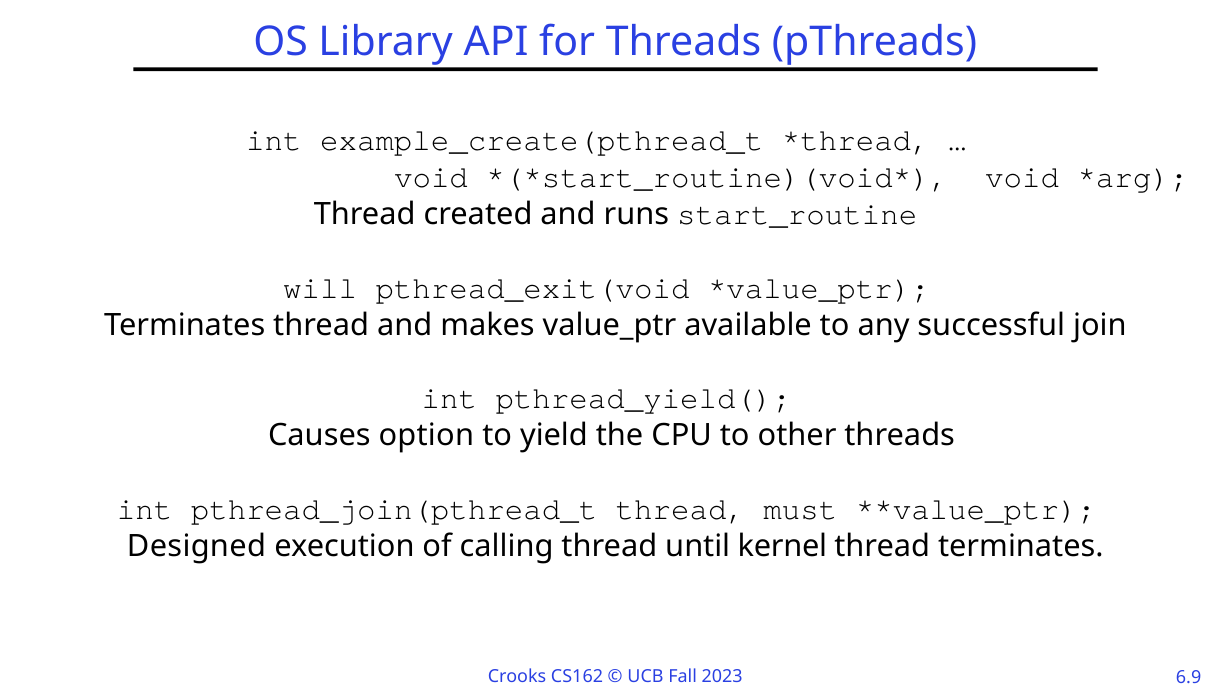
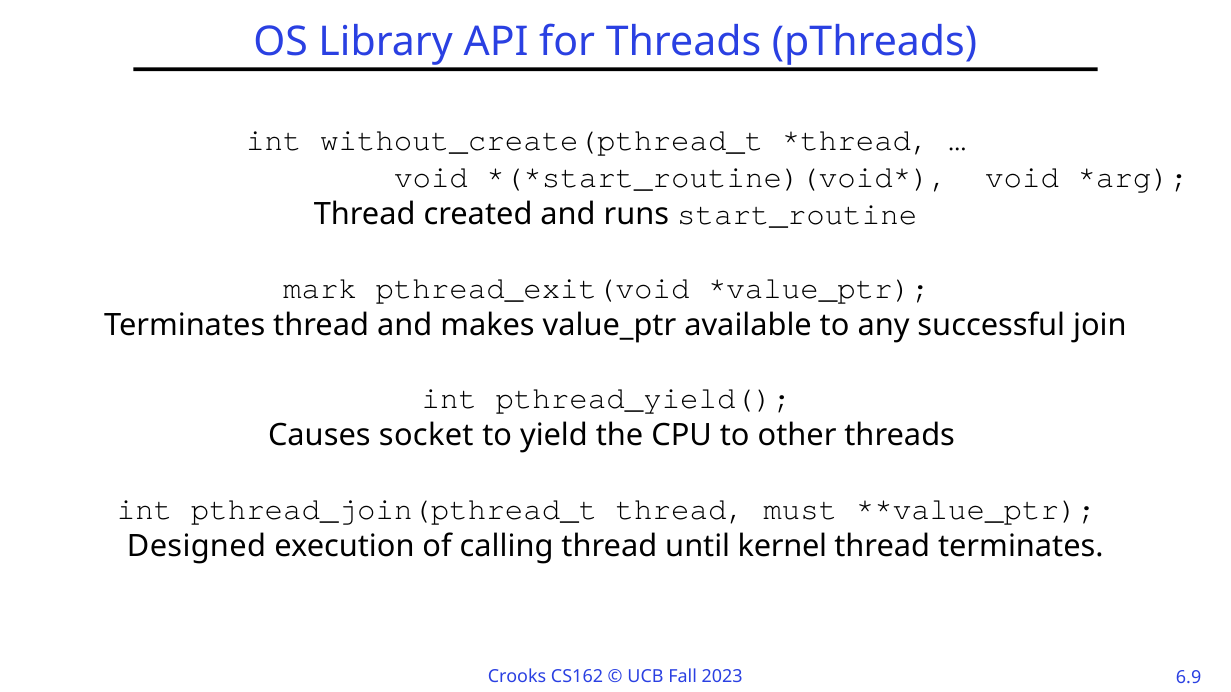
example_create(pthread_t: example_create(pthread_t -> without_create(pthread_t
will: will -> mark
option: option -> socket
